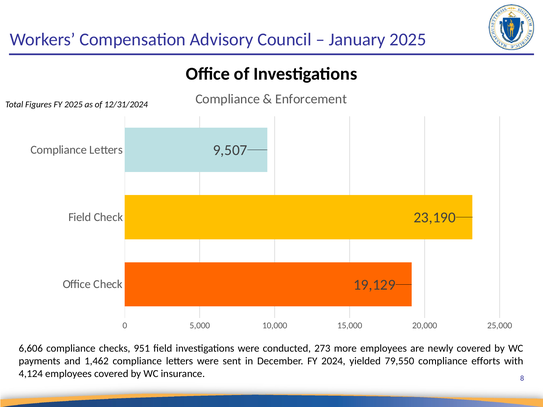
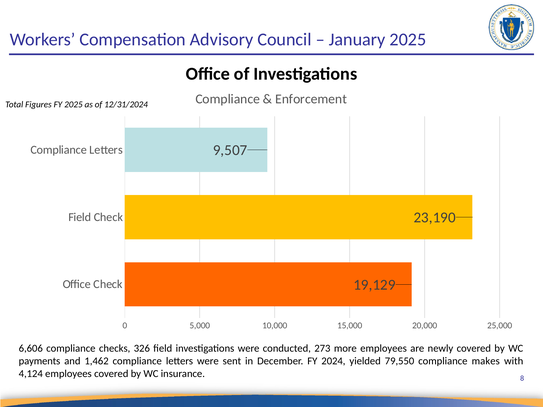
951: 951 -> 326
efforts: efforts -> makes
